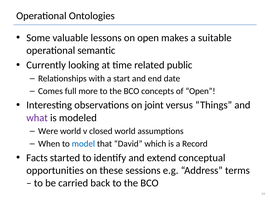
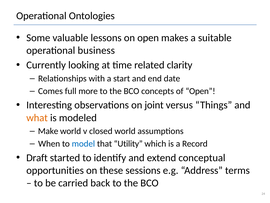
semantic: semantic -> business
public: public -> clarity
what colour: purple -> orange
Were: Were -> Make
David: David -> Utility
Facts: Facts -> Draft
